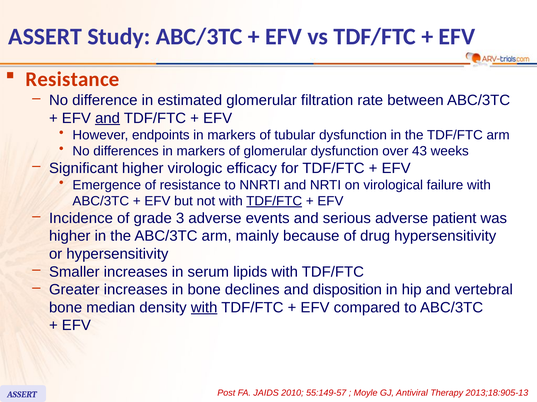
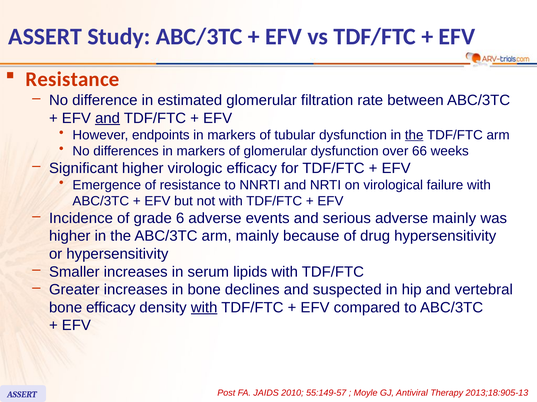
the at (414, 135) underline: none -> present
43: 43 -> 66
TDF/FTC at (274, 201) underline: present -> none
3: 3 -> 6
adverse patient: patient -> mainly
disposition: disposition -> suspected
bone median: median -> efficacy
